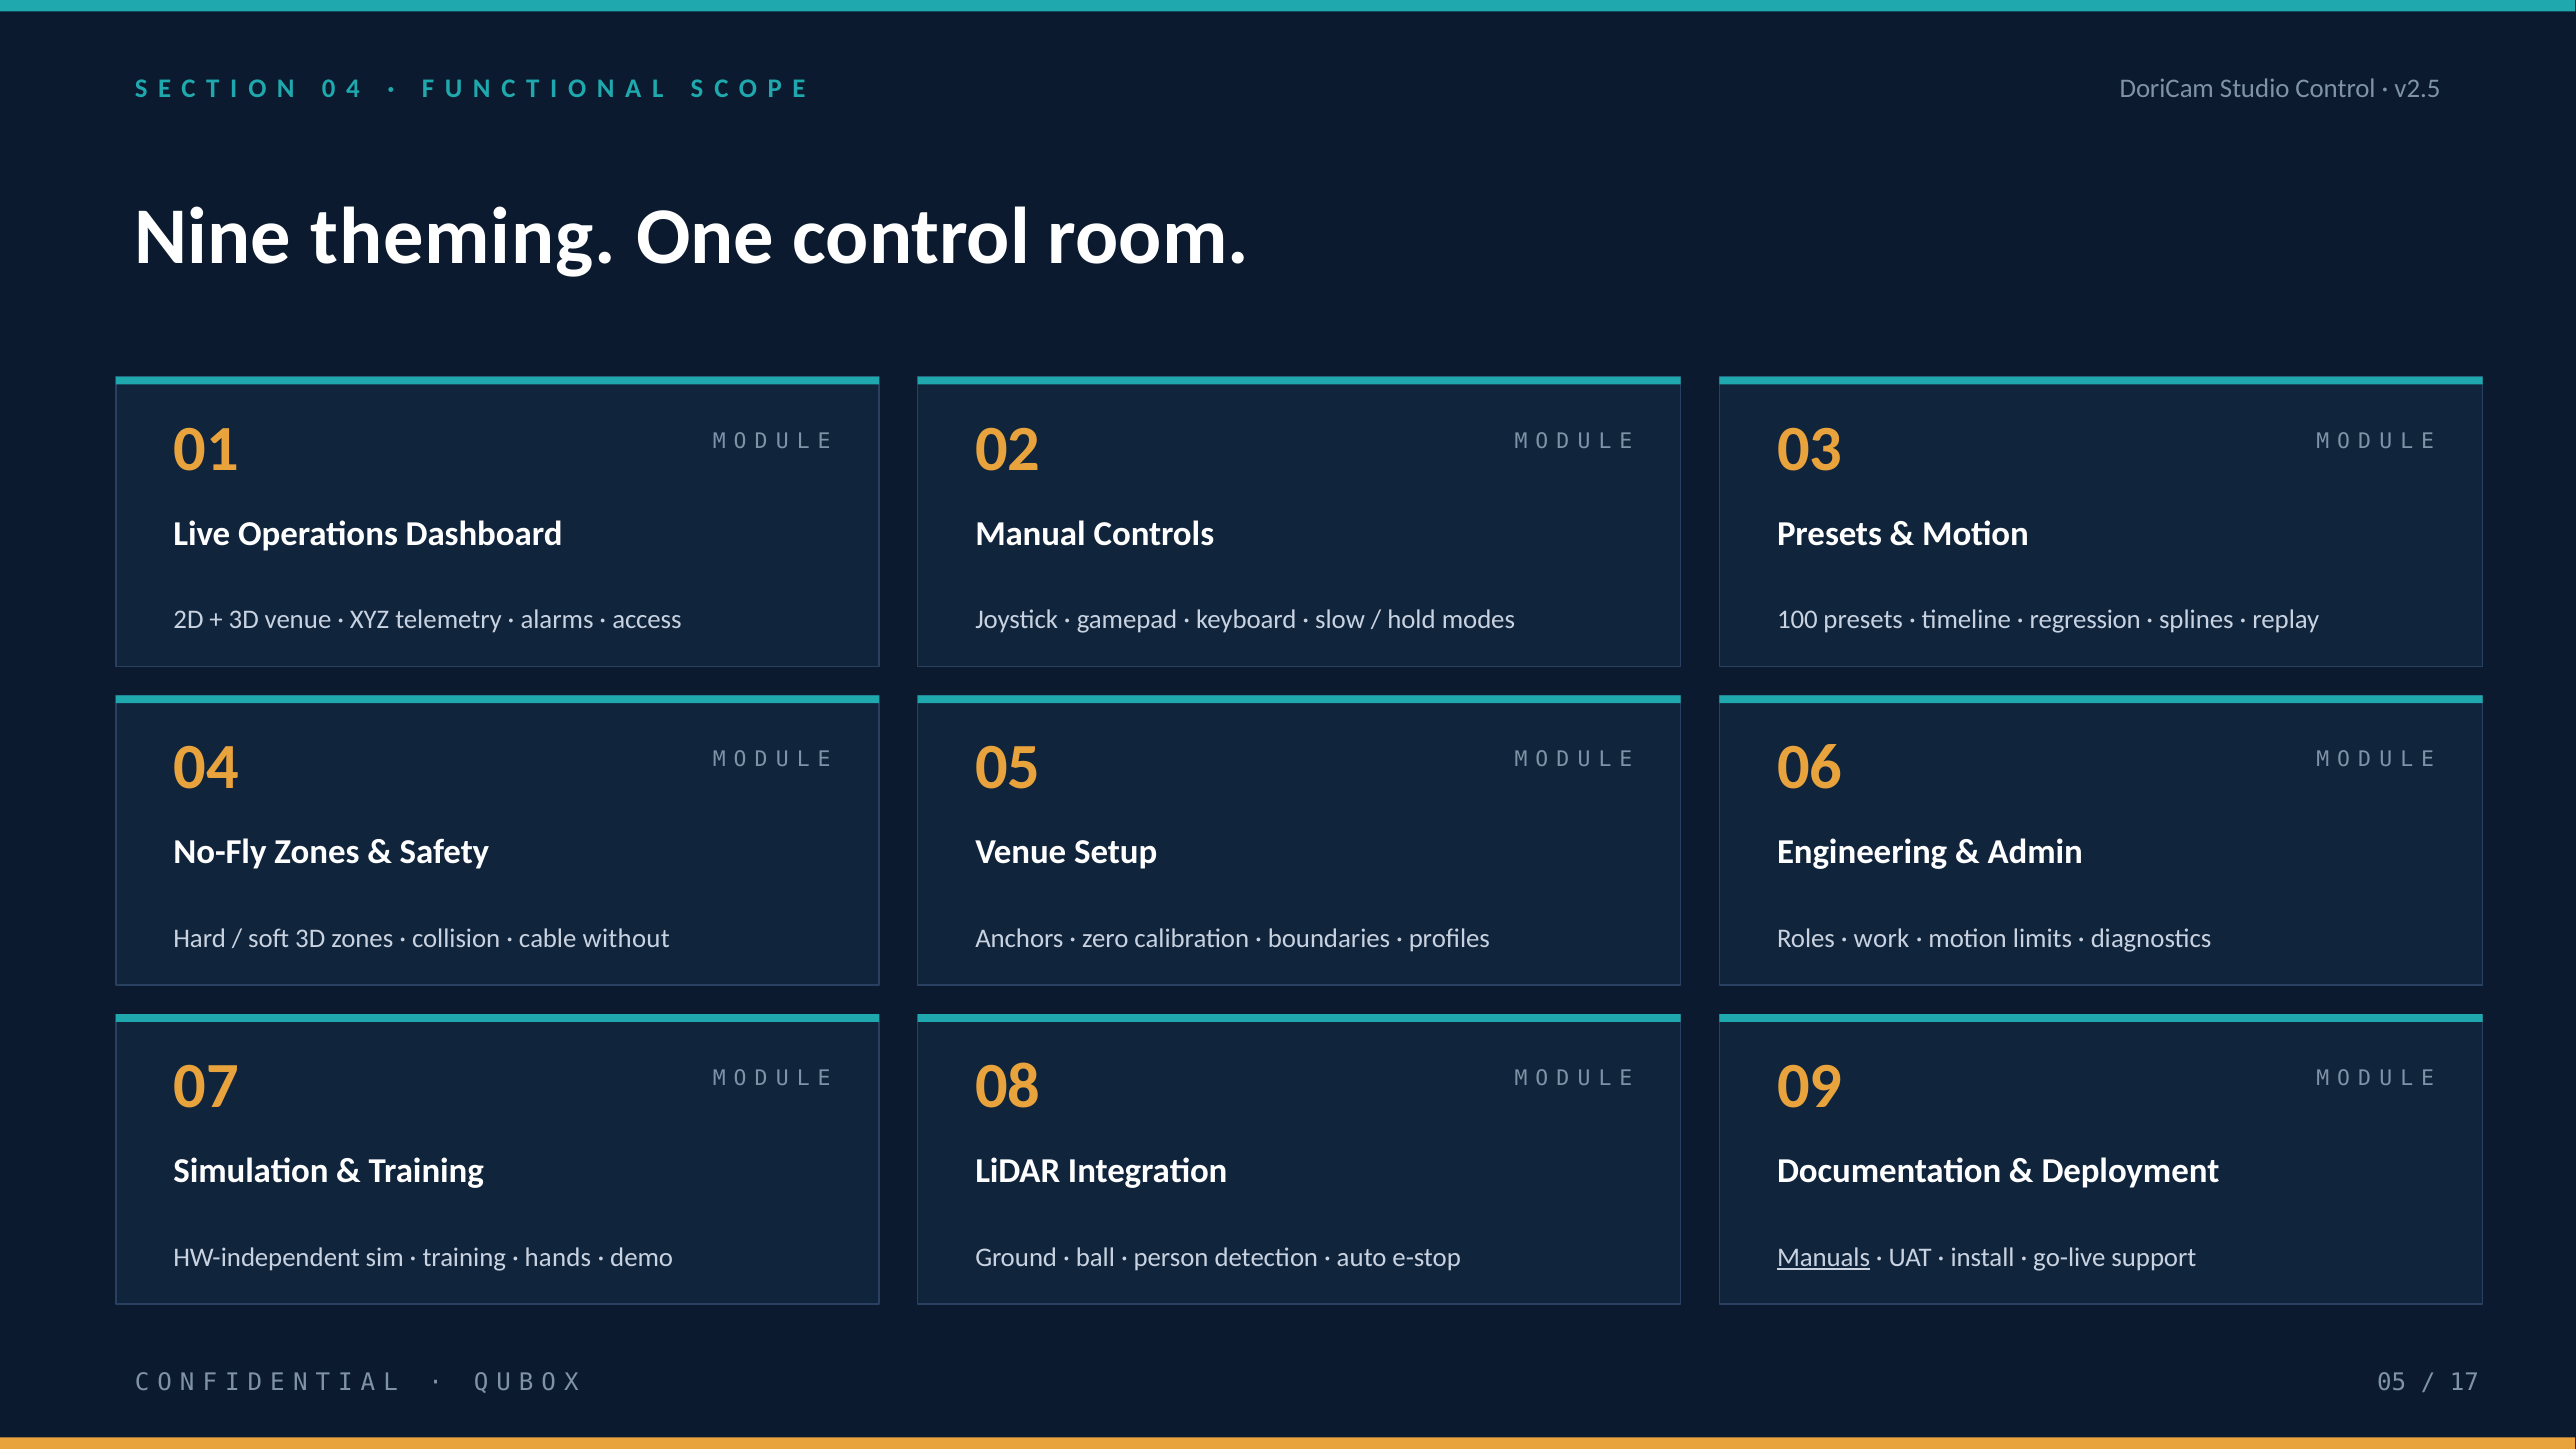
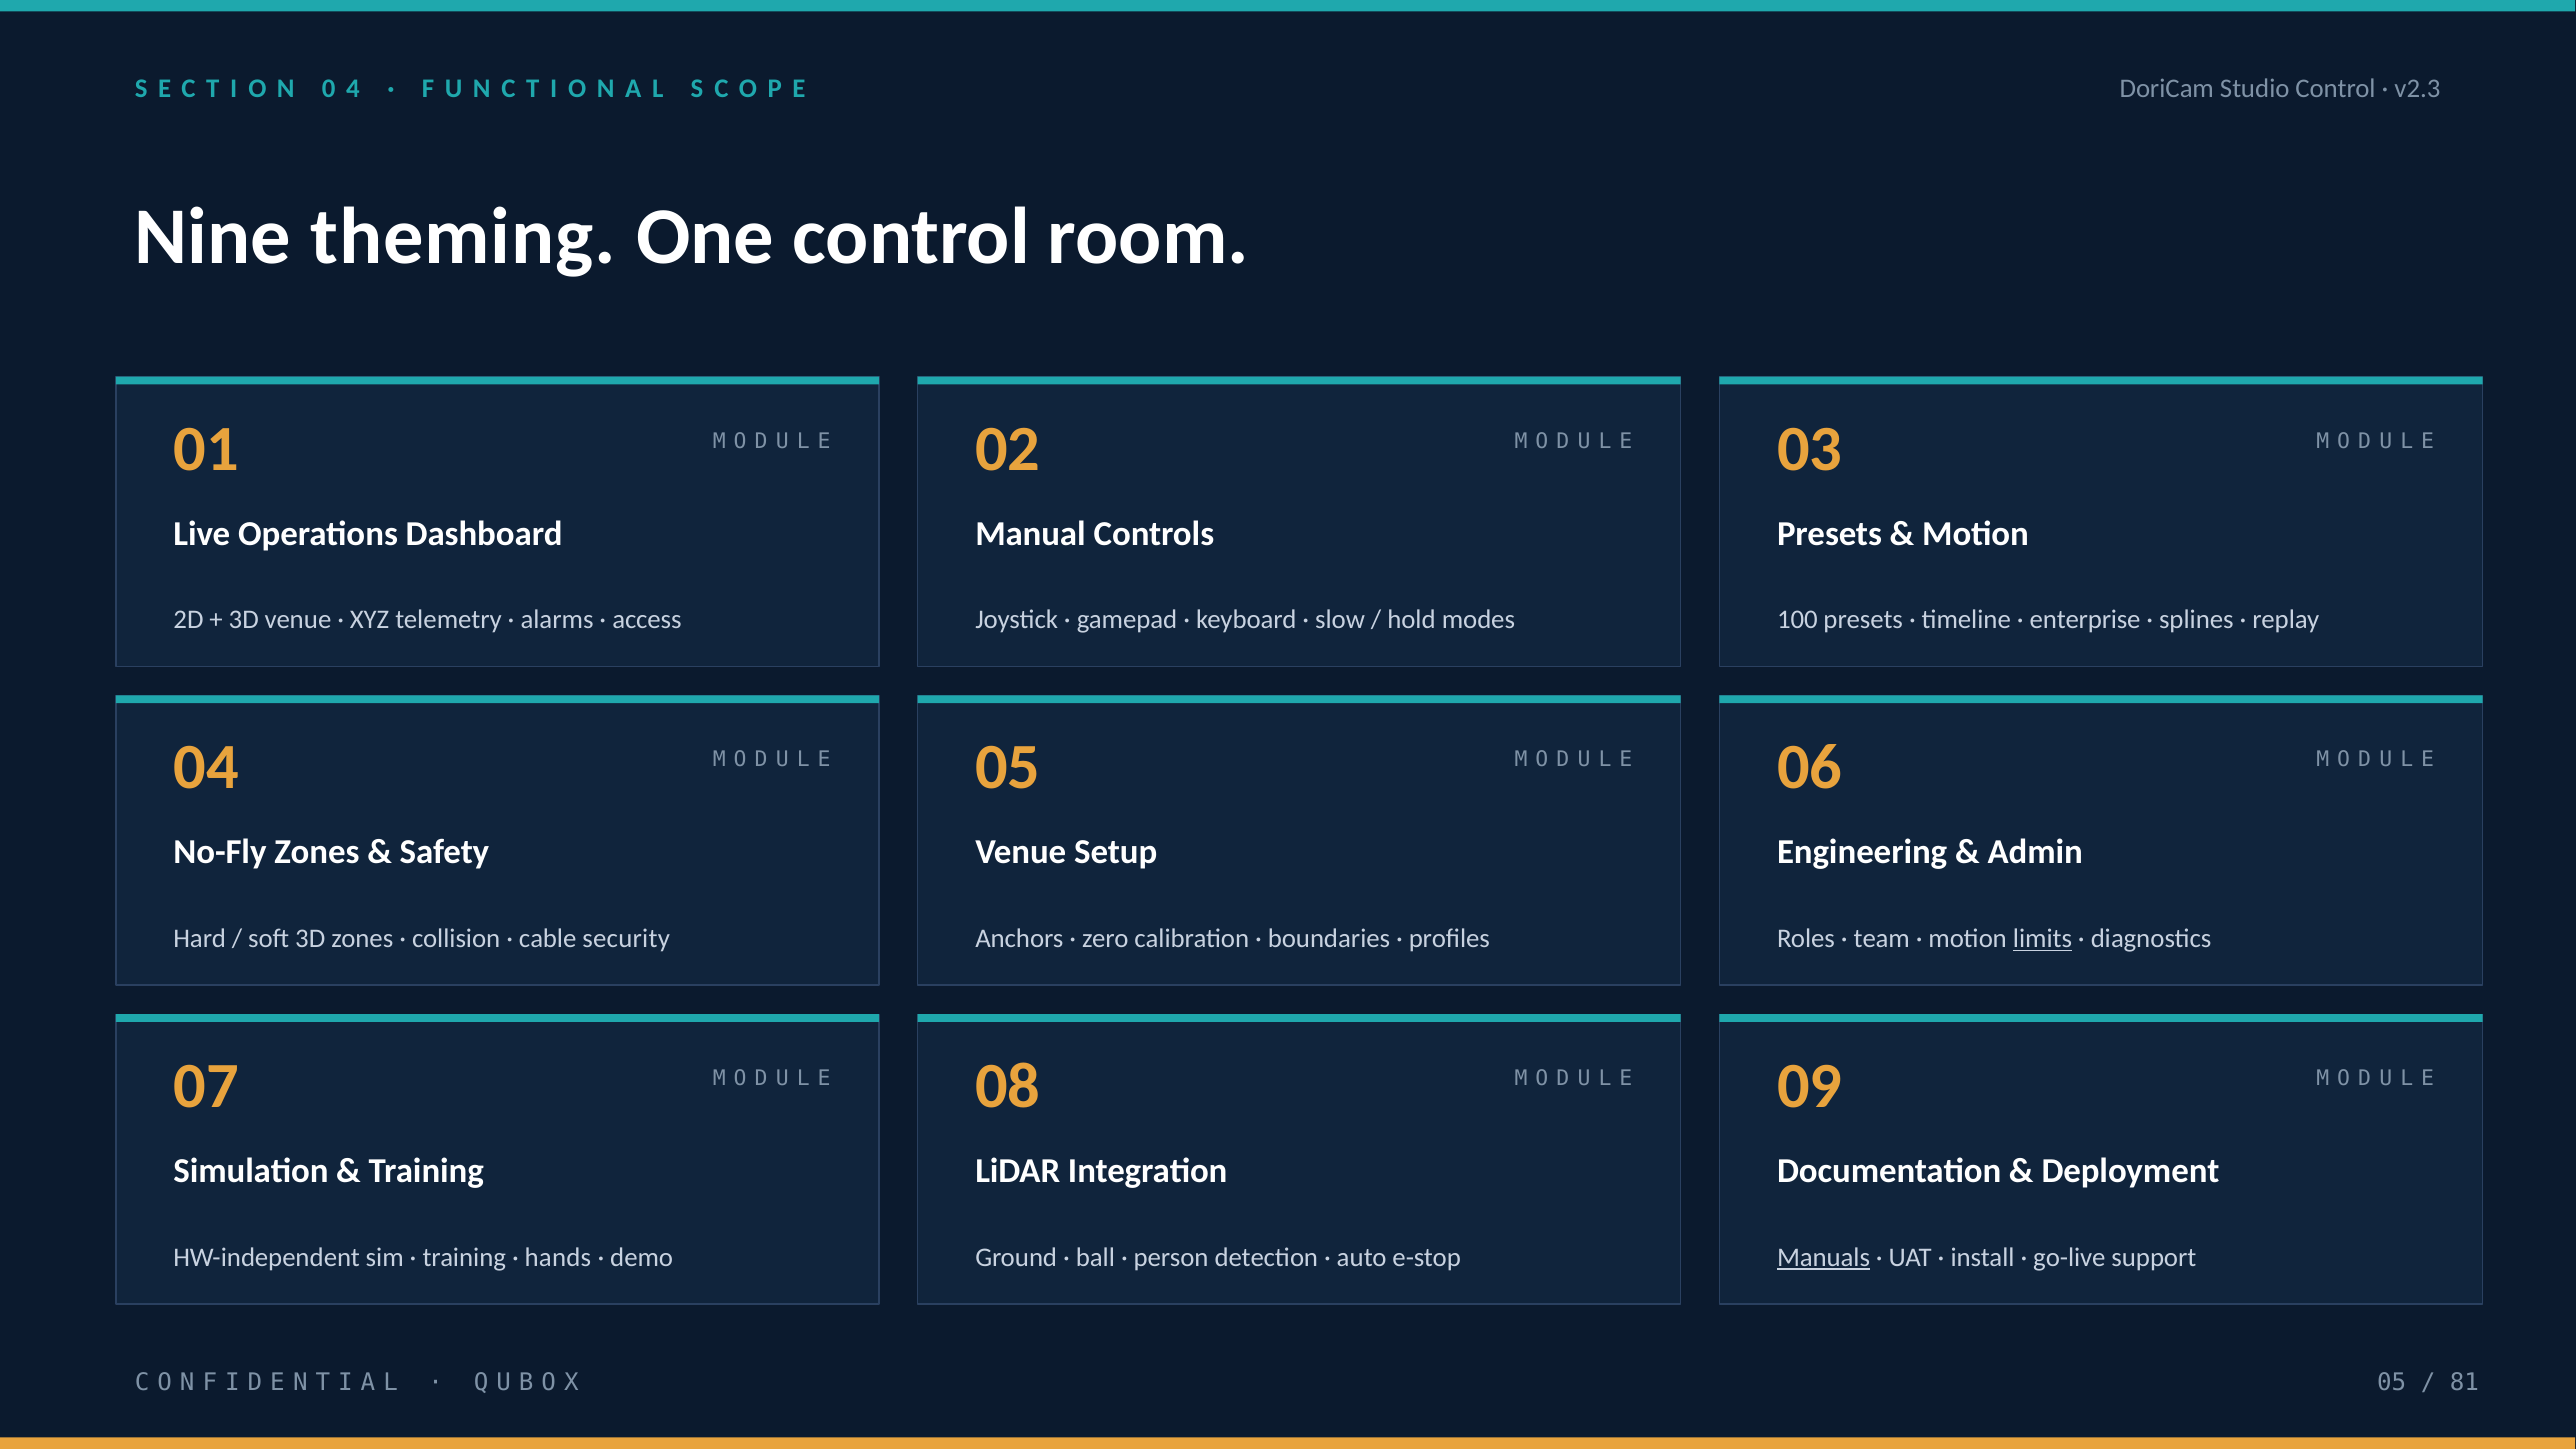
v2.5: v2.5 -> v2.3
regression: regression -> enterprise
without: without -> security
work: work -> team
limits underline: none -> present
17: 17 -> 81
